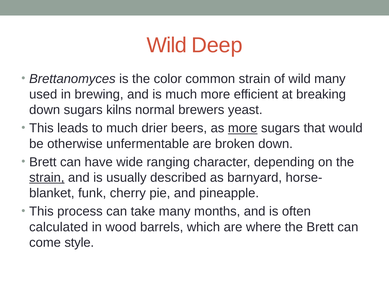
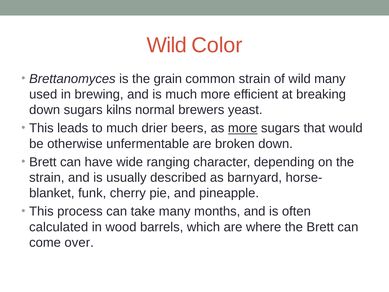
Deep: Deep -> Color
color: color -> grain
strain at (47, 177) underline: present -> none
style: style -> over
